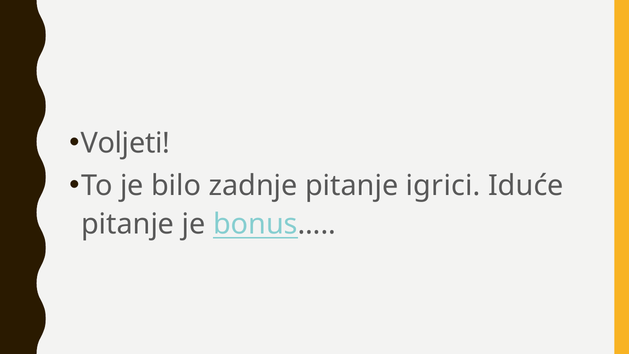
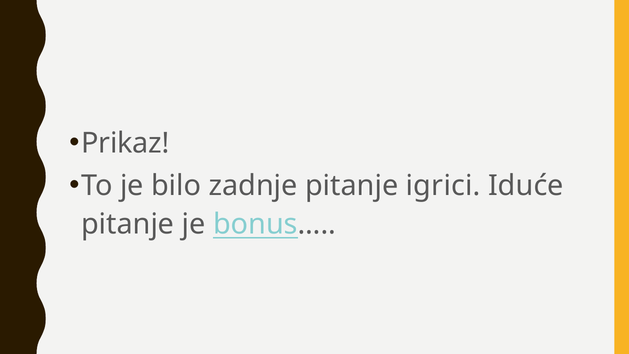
Voljeti: Voljeti -> Prikaz
